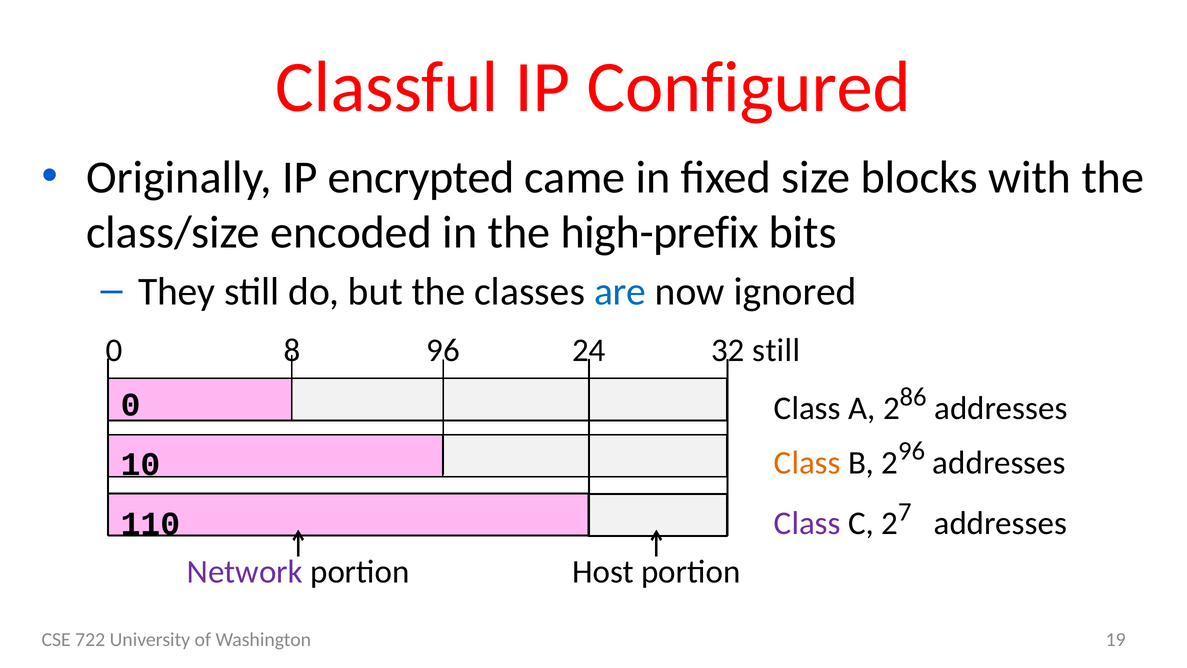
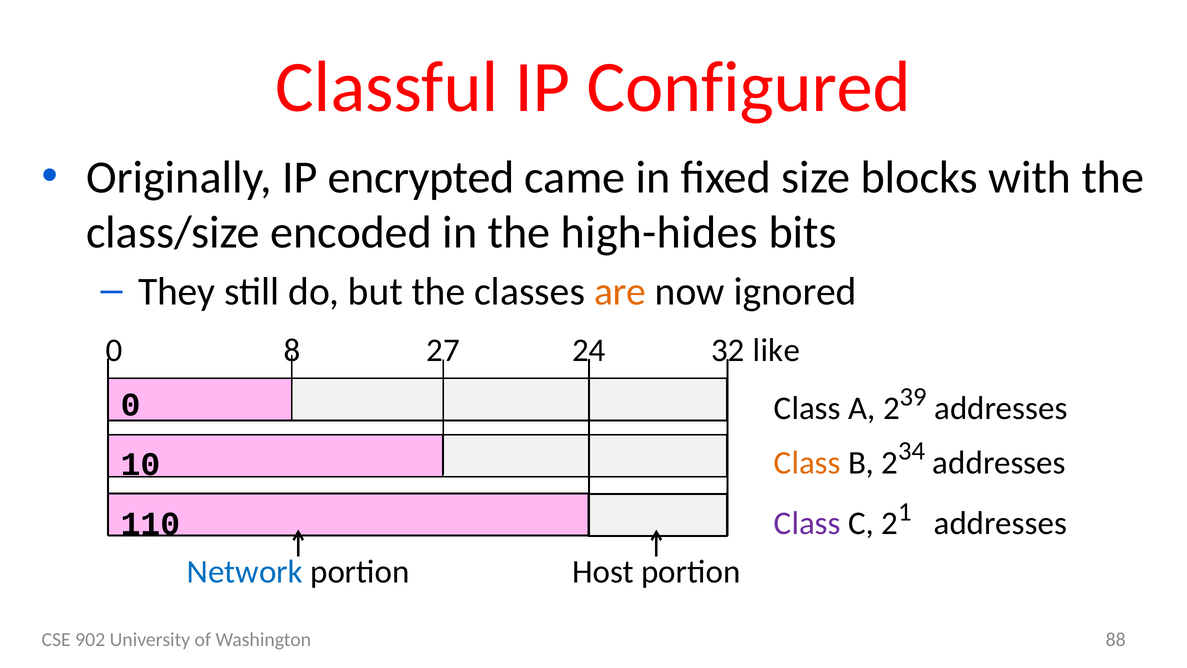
high-prefix: high-prefix -> high-hides
are colour: blue -> orange
0 96: 96 -> 27
32 still: still -> like
86: 86 -> 39
96 at (912, 451): 96 -> 34
7: 7 -> 1
Network colour: purple -> blue
722: 722 -> 902
19: 19 -> 88
